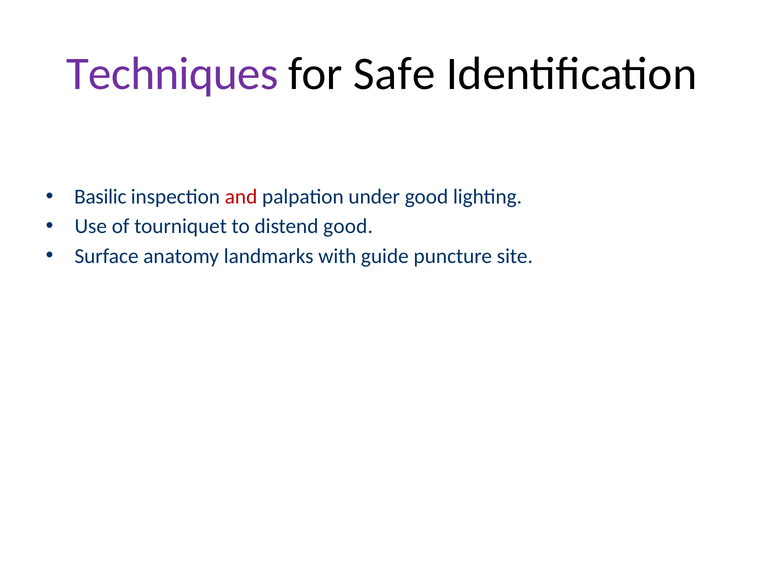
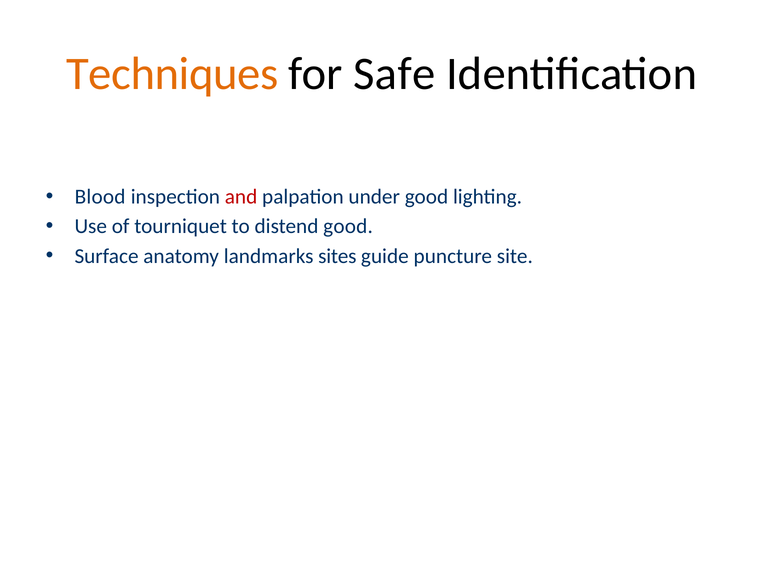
Techniques colour: purple -> orange
Basilic: Basilic -> Blood
with: with -> sites
